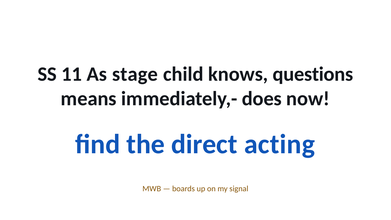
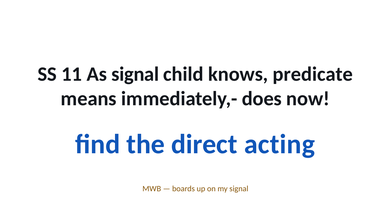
As stage: stage -> signal
questions: questions -> predicate
